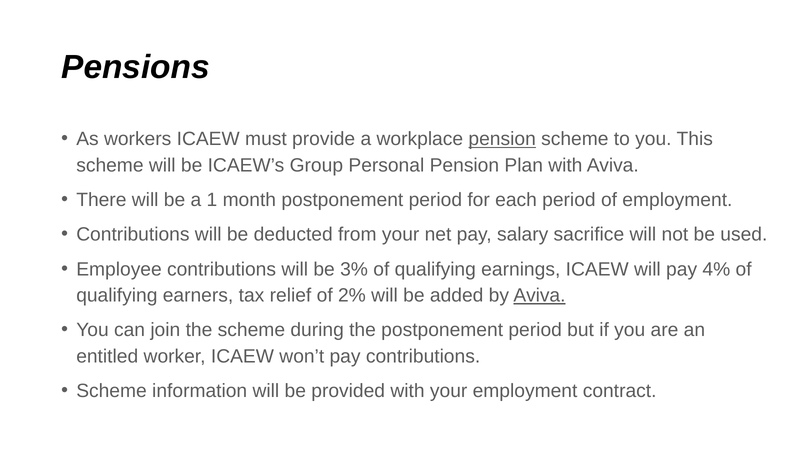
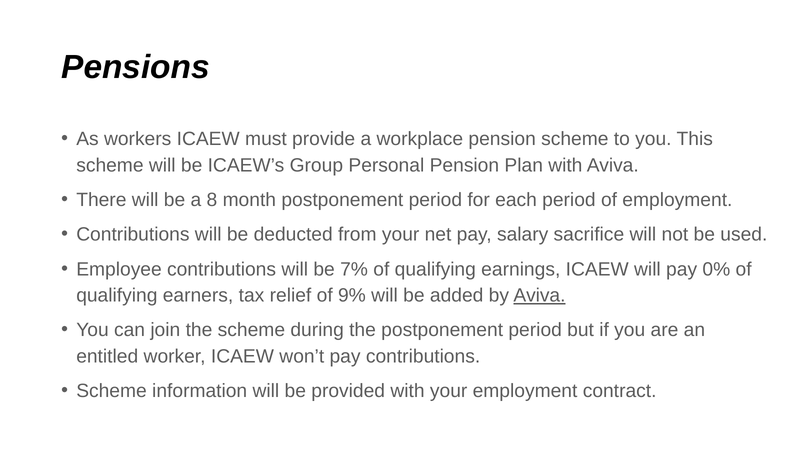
pension at (502, 139) underline: present -> none
1: 1 -> 8
3%: 3% -> 7%
4%: 4% -> 0%
2%: 2% -> 9%
